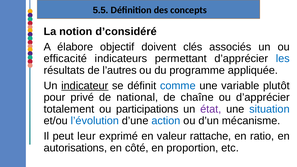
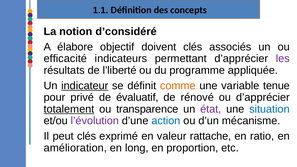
5.5: 5.5 -> 1.1
les colour: blue -> purple
l’autres: l’autres -> l’liberté
comme colour: blue -> orange
plutôt: plutôt -> tenue
national: national -> évaluatif
chaîne: chaîne -> rénové
totalement underline: none -> present
participations: participations -> transparence
l’évolution colour: blue -> purple
peut leur: leur -> clés
autorisations: autorisations -> amélioration
côté: côté -> long
